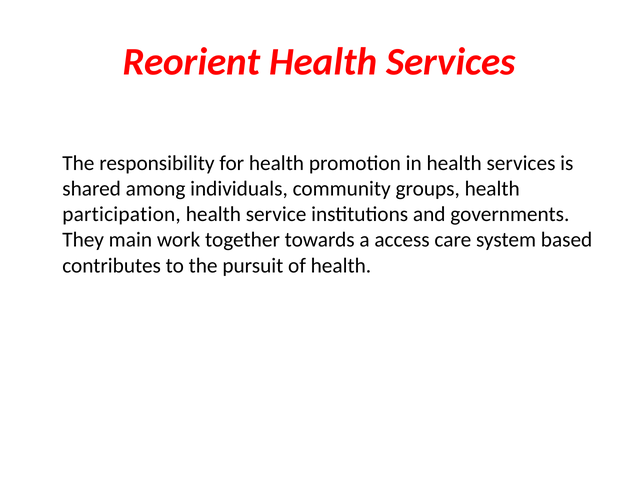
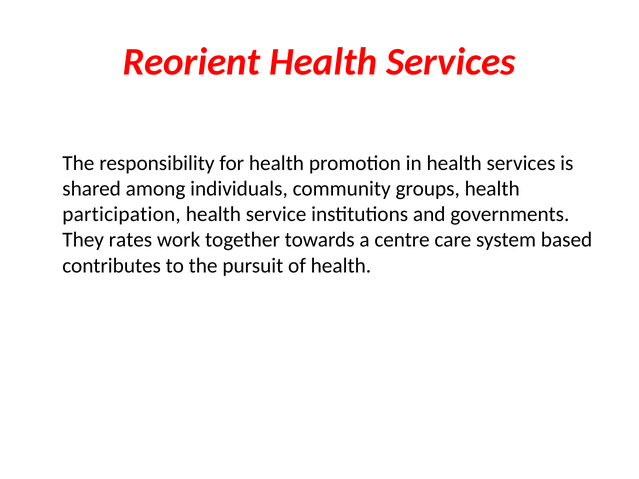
main: main -> rates
access: access -> centre
